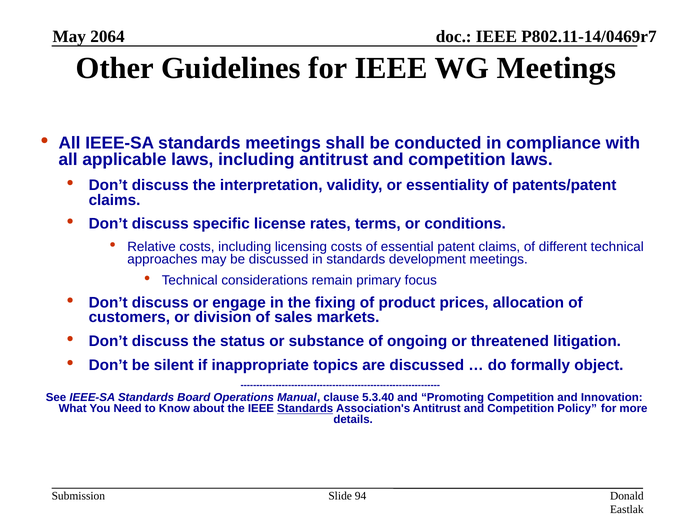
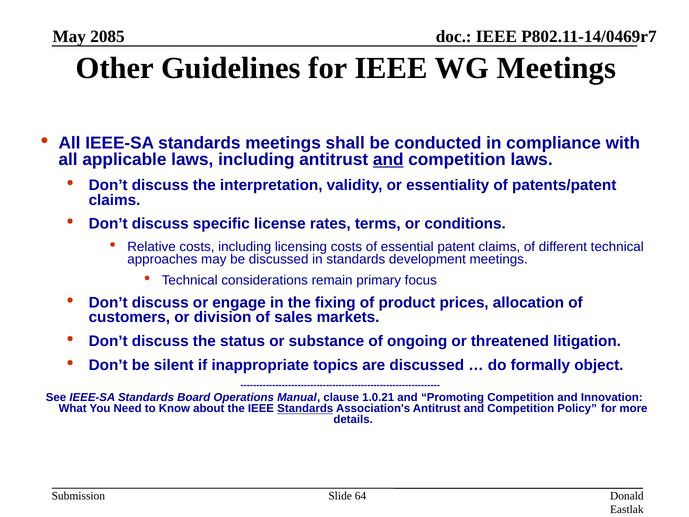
2064: 2064 -> 2085
and at (388, 160) underline: none -> present
5.3.40: 5.3.40 -> 1.0.21
94: 94 -> 64
